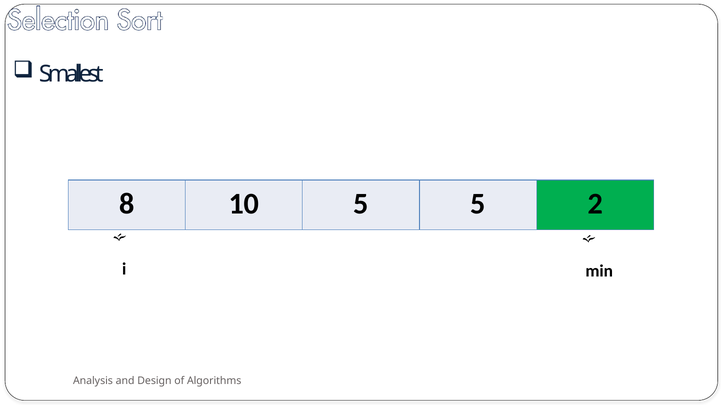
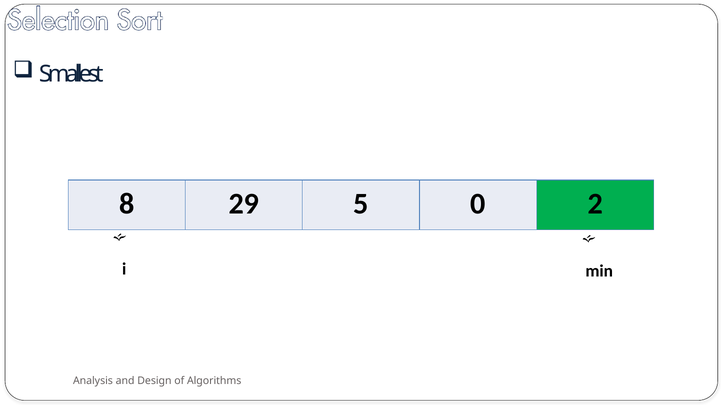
10: 10 -> 29
5 5: 5 -> 0
